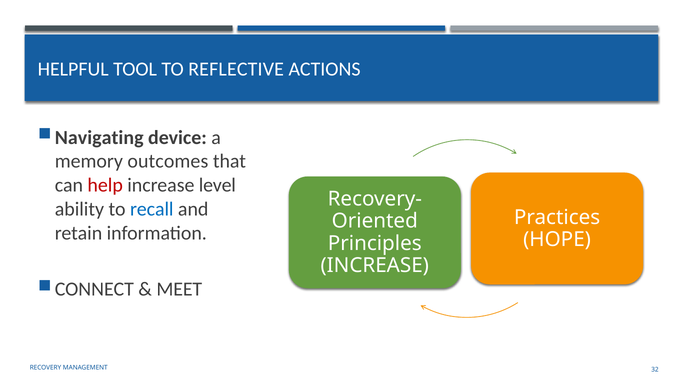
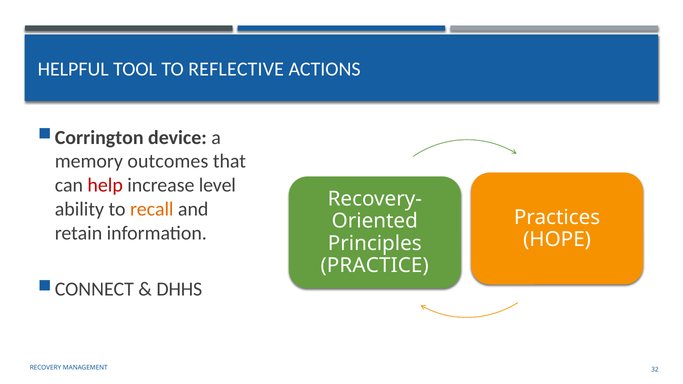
Navigating: Navigating -> Corrington
recall colour: blue -> orange
INCREASE at (375, 266): INCREASE -> PRACTICE
MEET: MEET -> DHHS
